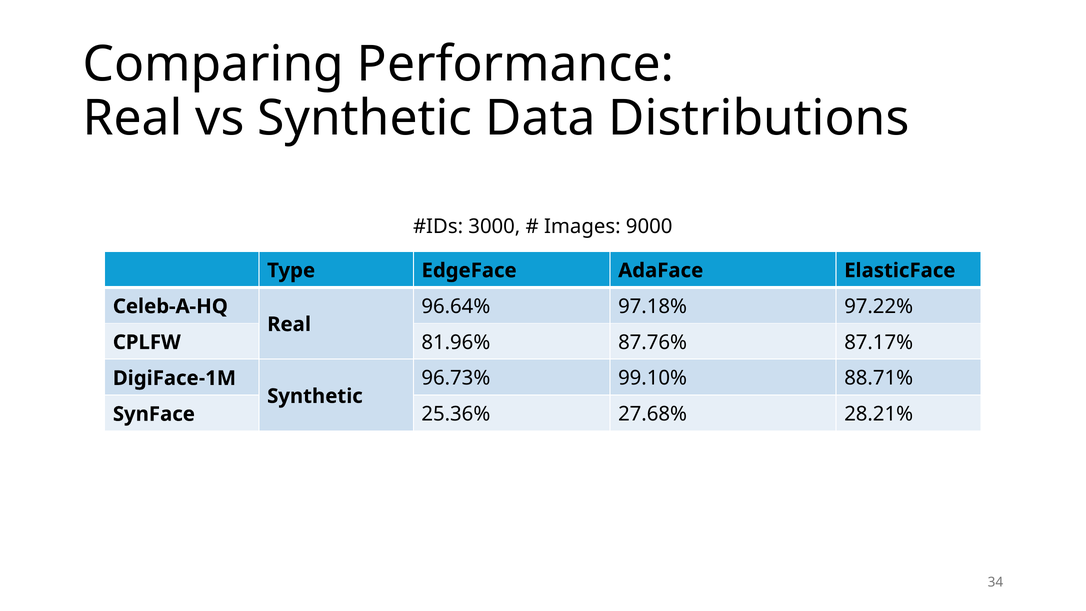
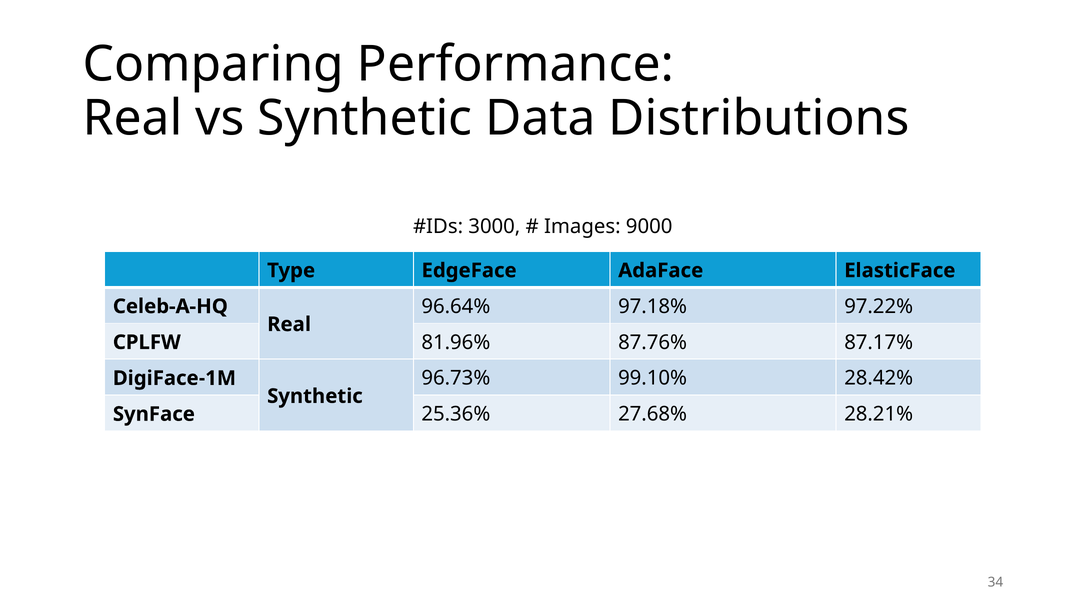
88.71%: 88.71% -> 28.42%
